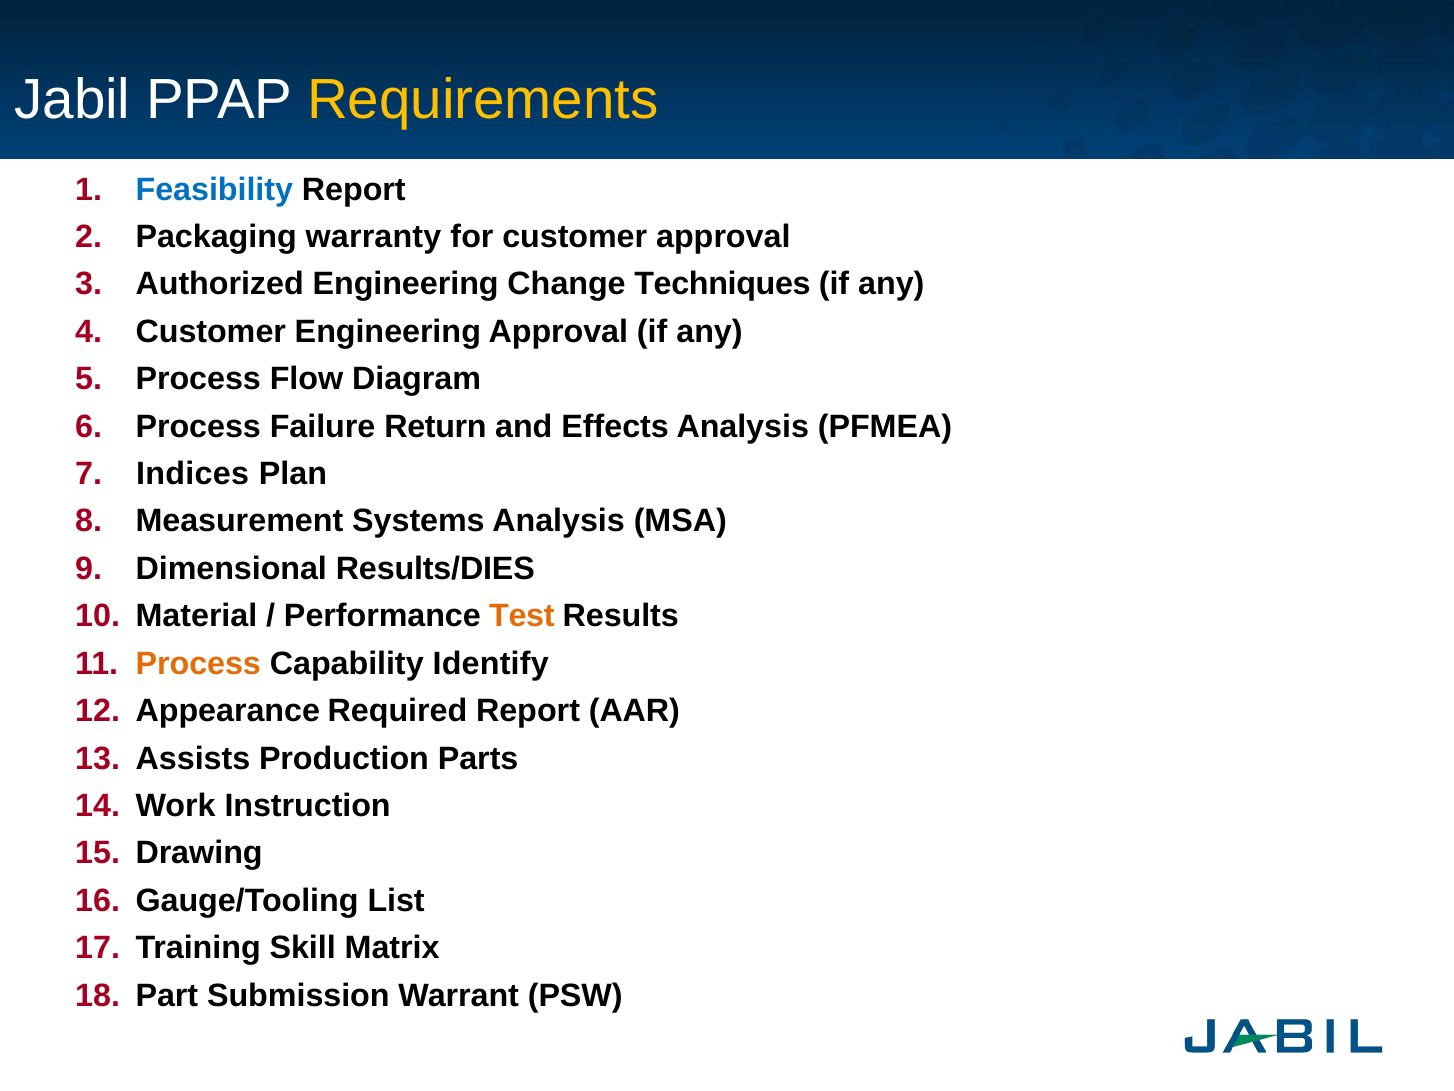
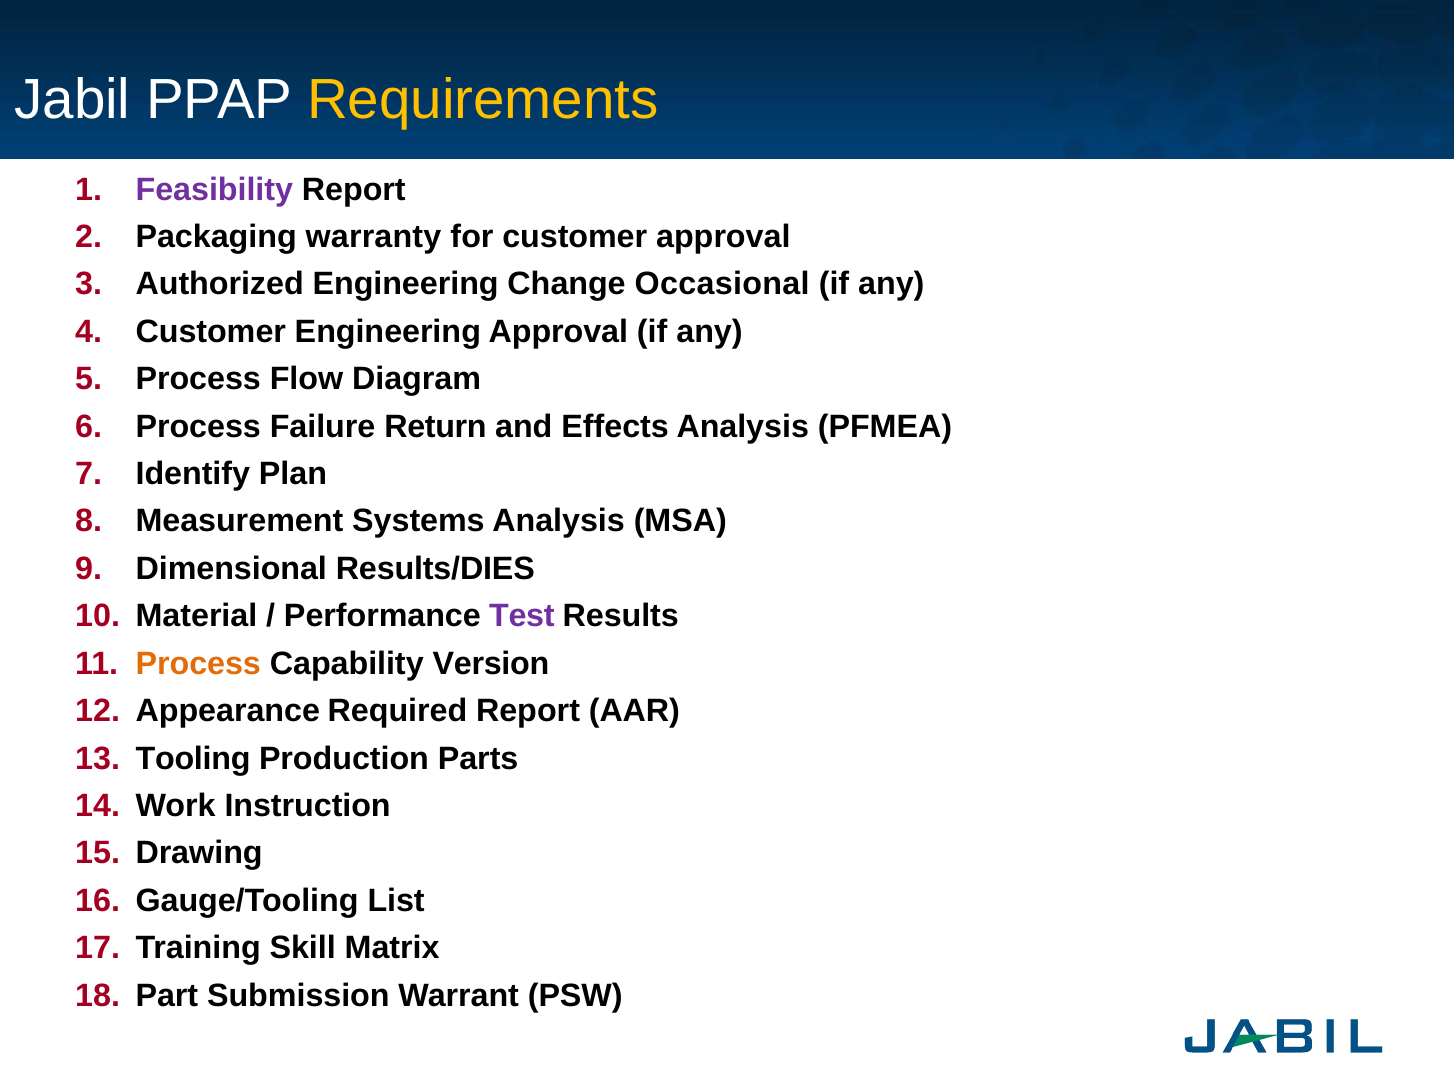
Feasibility colour: blue -> purple
Techniques: Techniques -> Occasional
Indices: Indices -> Identify
Test colour: orange -> purple
Identify: Identify -> Version
Assists: Assists -> Tooling
